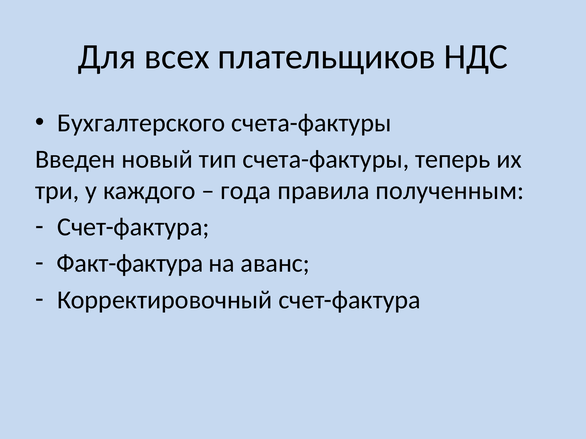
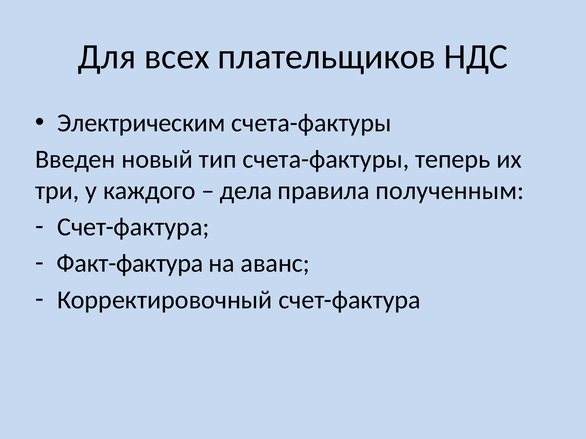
Бухгалтерского: Бухгалтерского -> Электрическим
года: года -> дела
